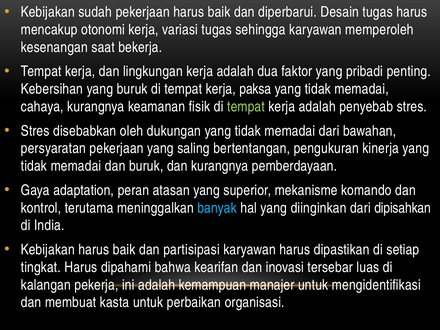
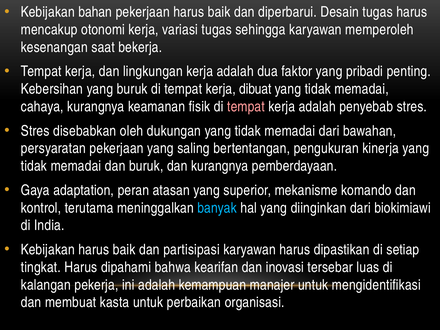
sudah: sudah -> bahan
paksa: paksa -> dibuat
tempat at (246, 107) colour: light green -> pink
dipisahkan: dipisahkan -> biokimiawi
